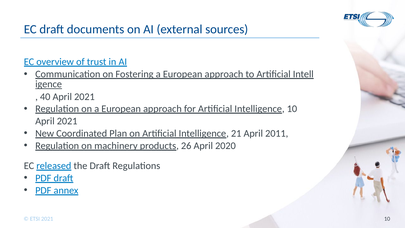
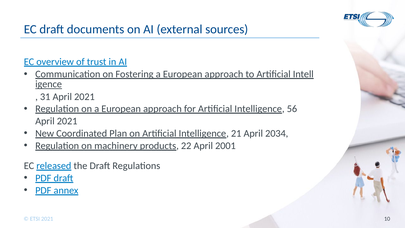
40: 40 -> 31
Intelligence 10: 10 -> 56
2011: 2011 -> 2034
26: 26 -> 22
2020: 2020 -> 2001
